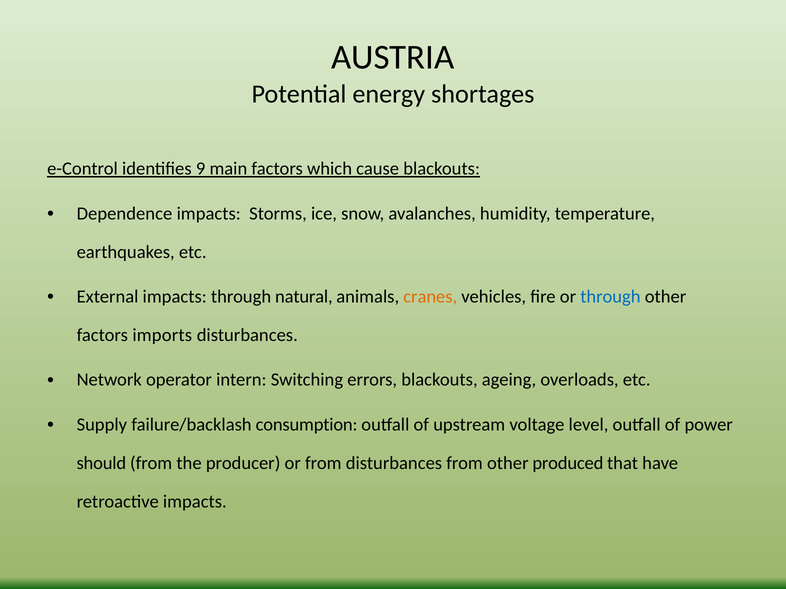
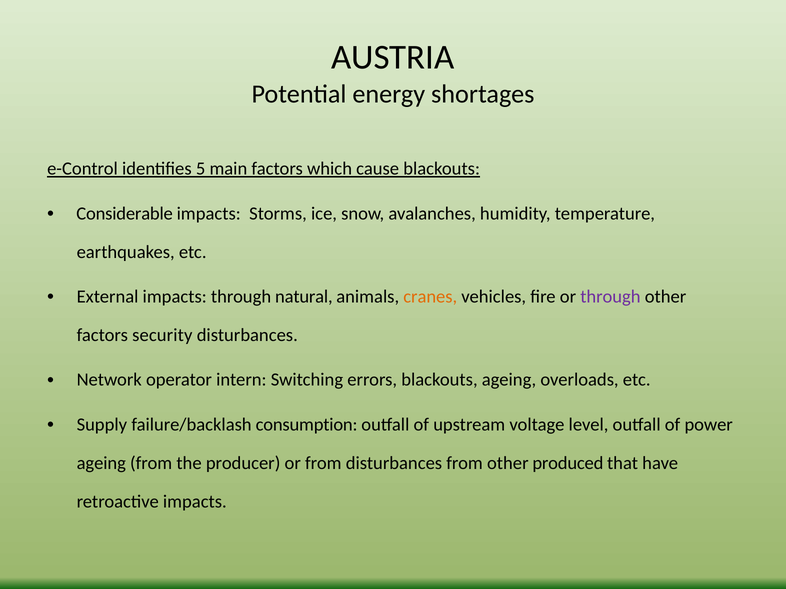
9: 9 -> 5
Dependence: Dependence -> Considerable
through at (610, 297) colour: blue -> purple
imports: imports -> security
should at (101, 463): should -> ageing
